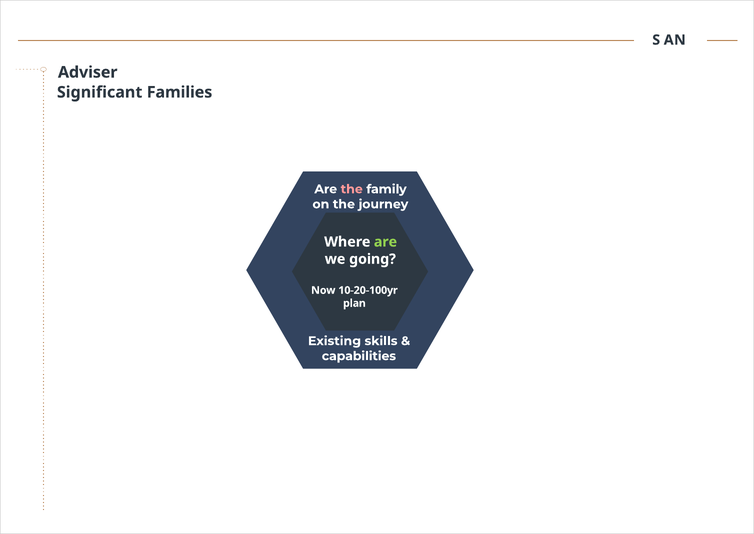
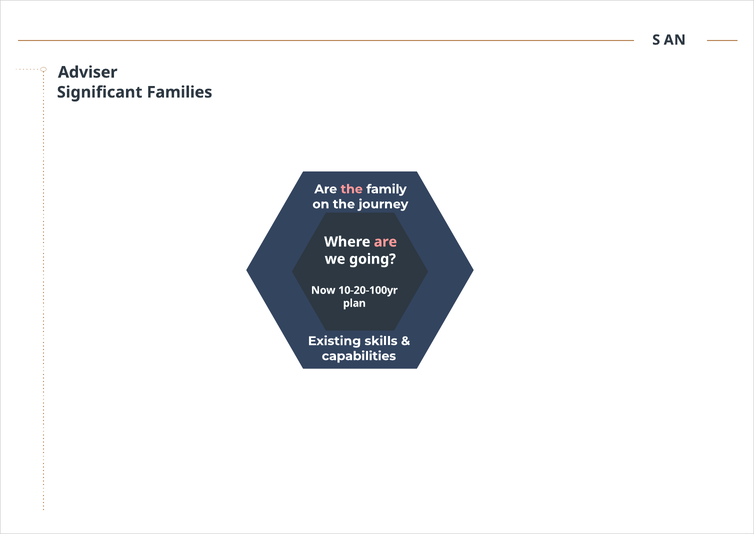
are at (385, 242) colour: light green -> pink
